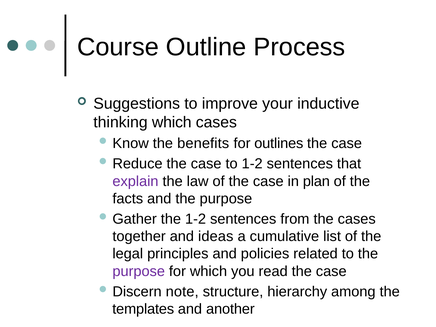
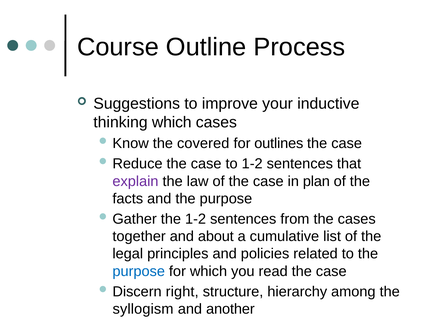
benefits: benefits -> covered
ideas: ideas -> about
purpose at (139, 271) colour: purple -> blue
note: note -> right
templates: templates -> syllogism
